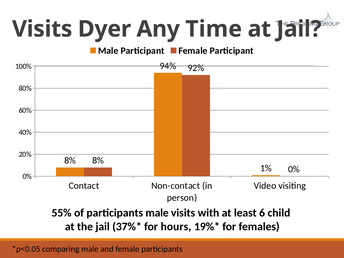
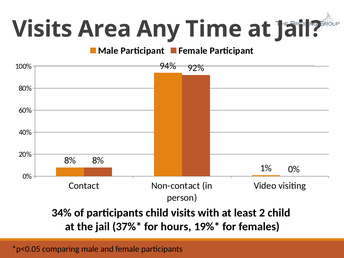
Dyer: Dyer -> Area
55%: 55% -> 34%
participants male: male -> child
6: 6 -> 2
